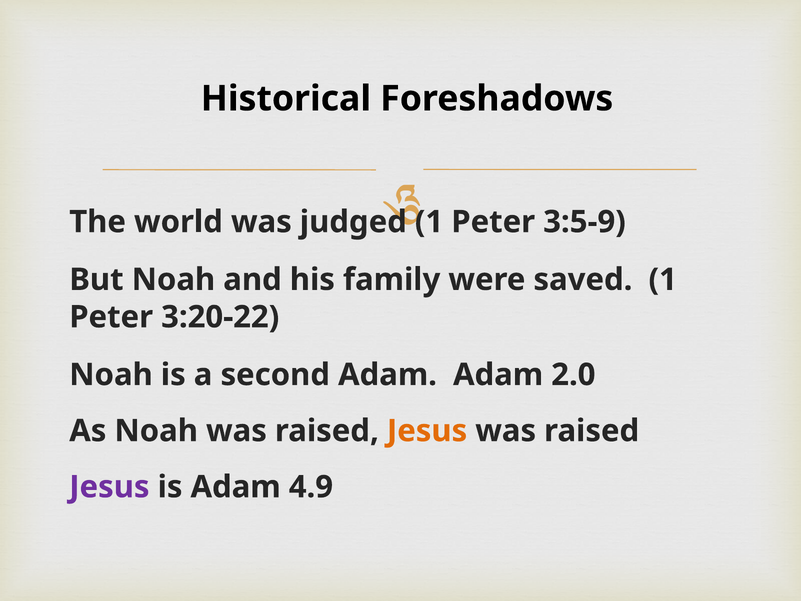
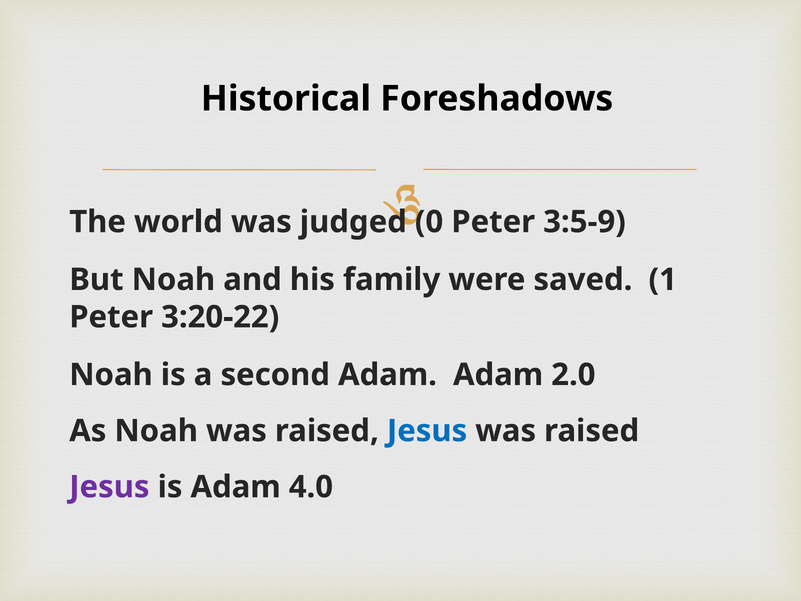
judged 1: 1 -> 0
Jesus at (427, 431) colour: orange -> blue
4.9: 4.9 -> 4.0
